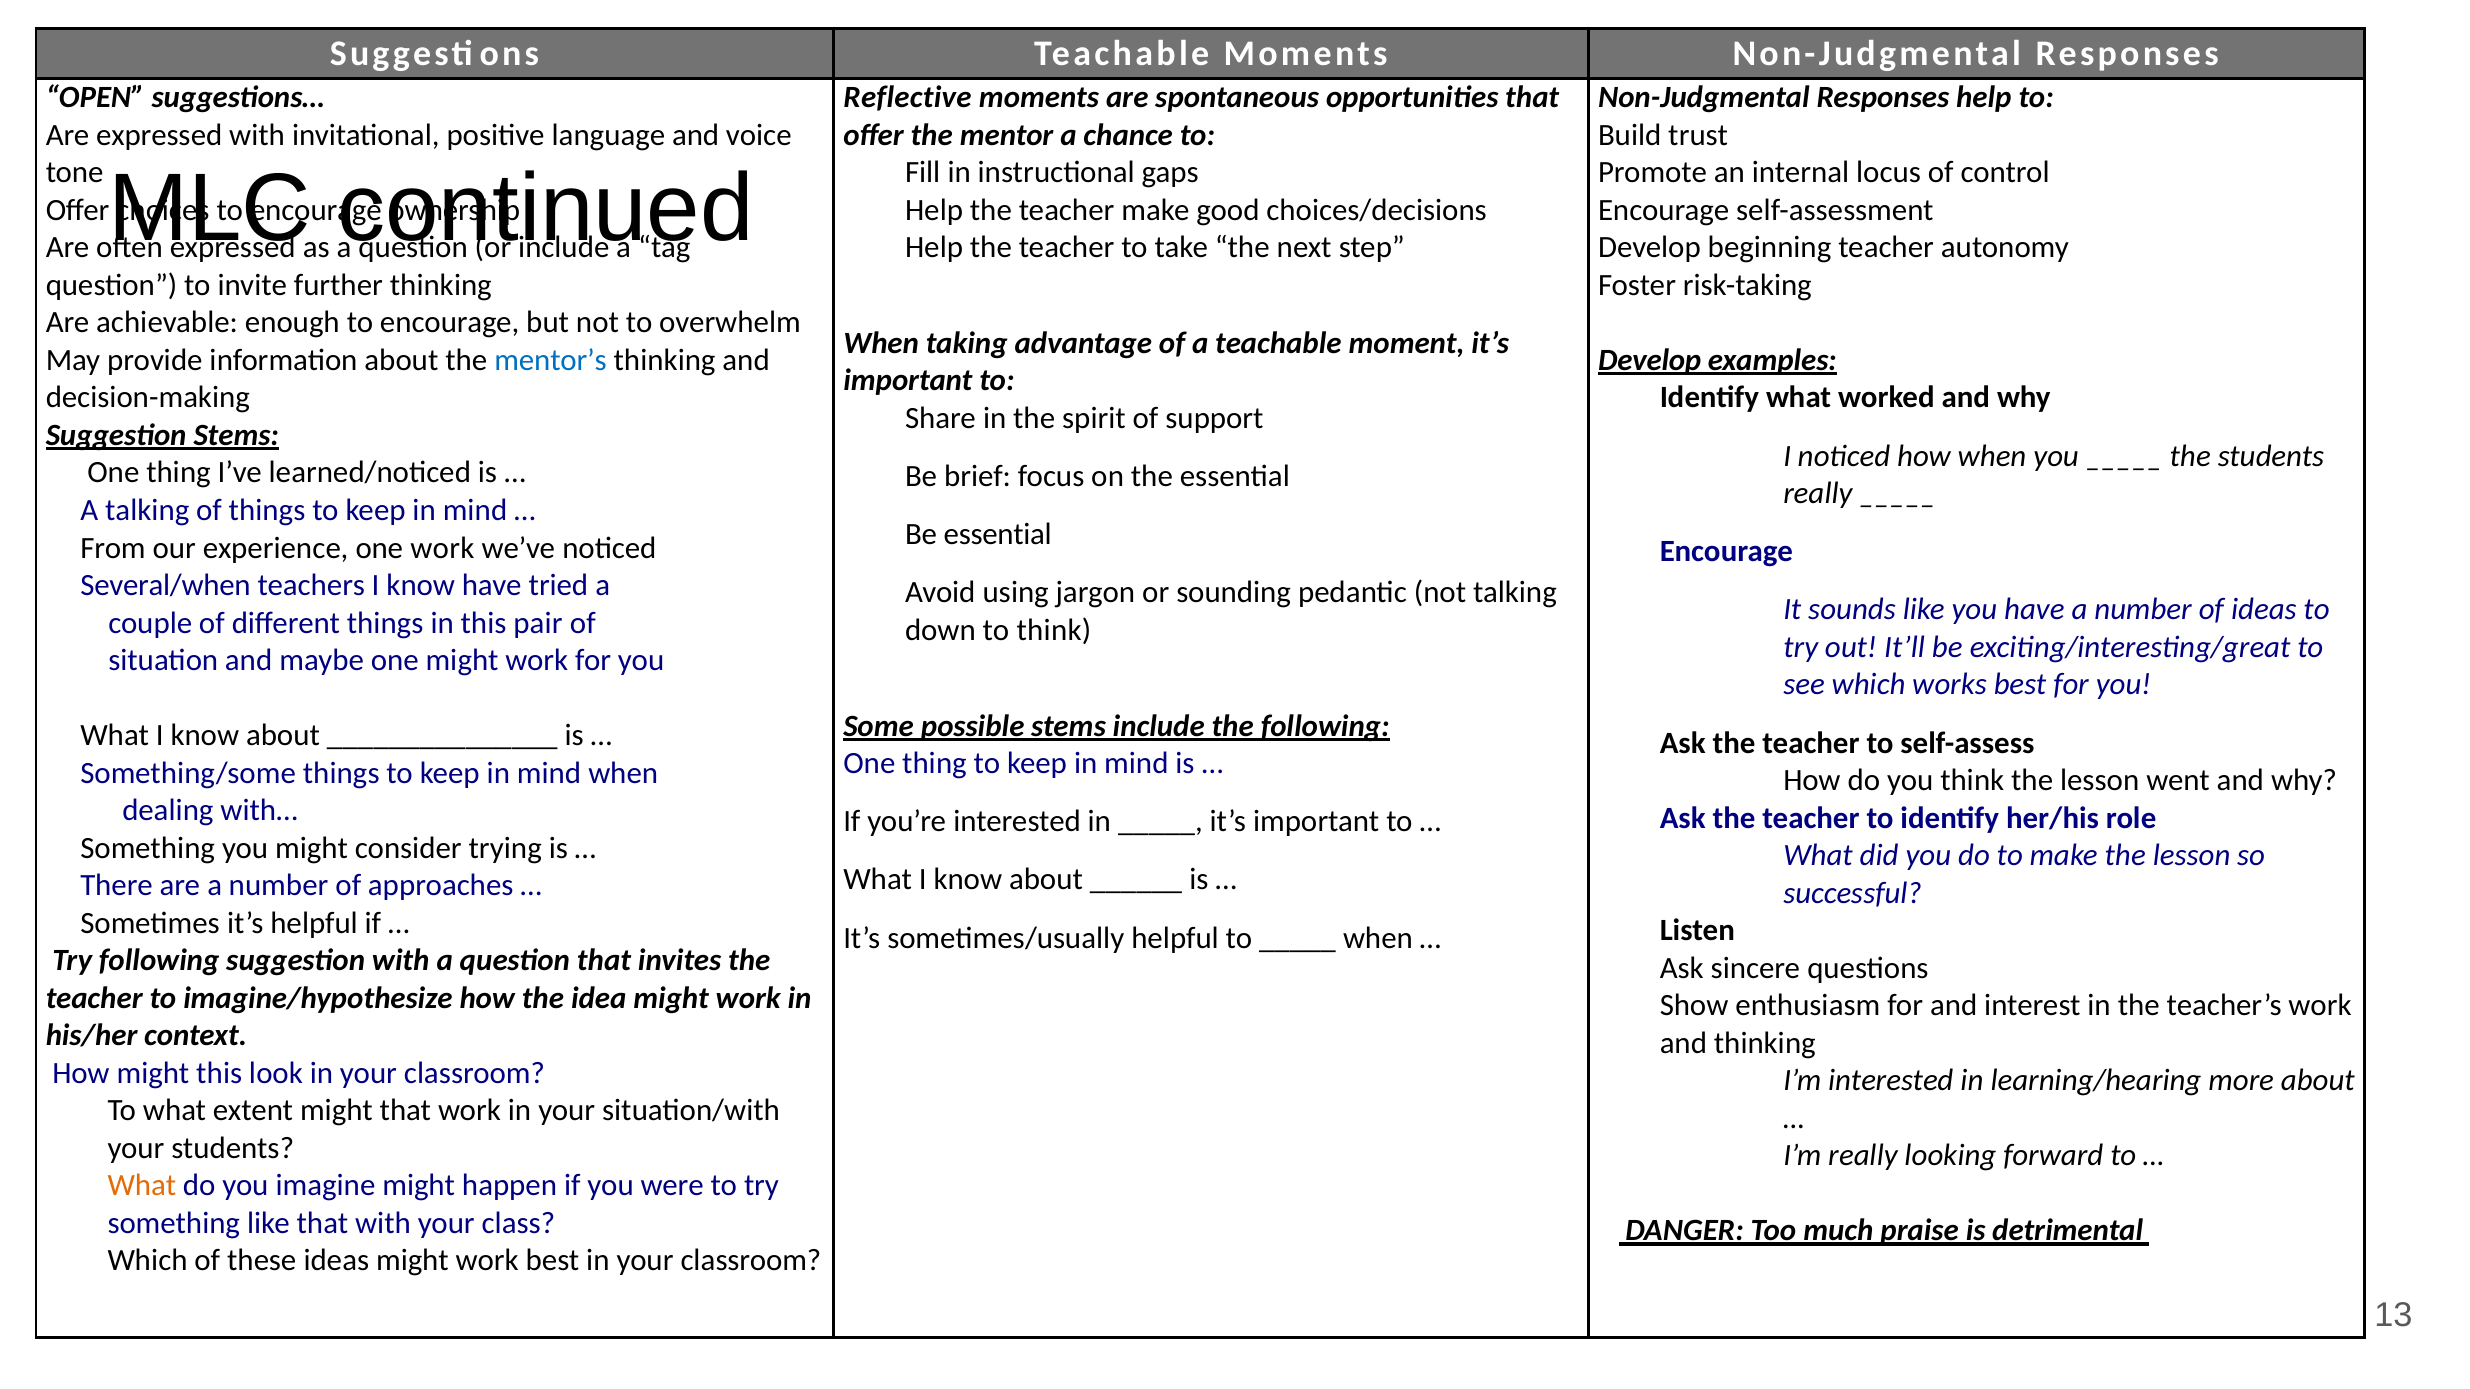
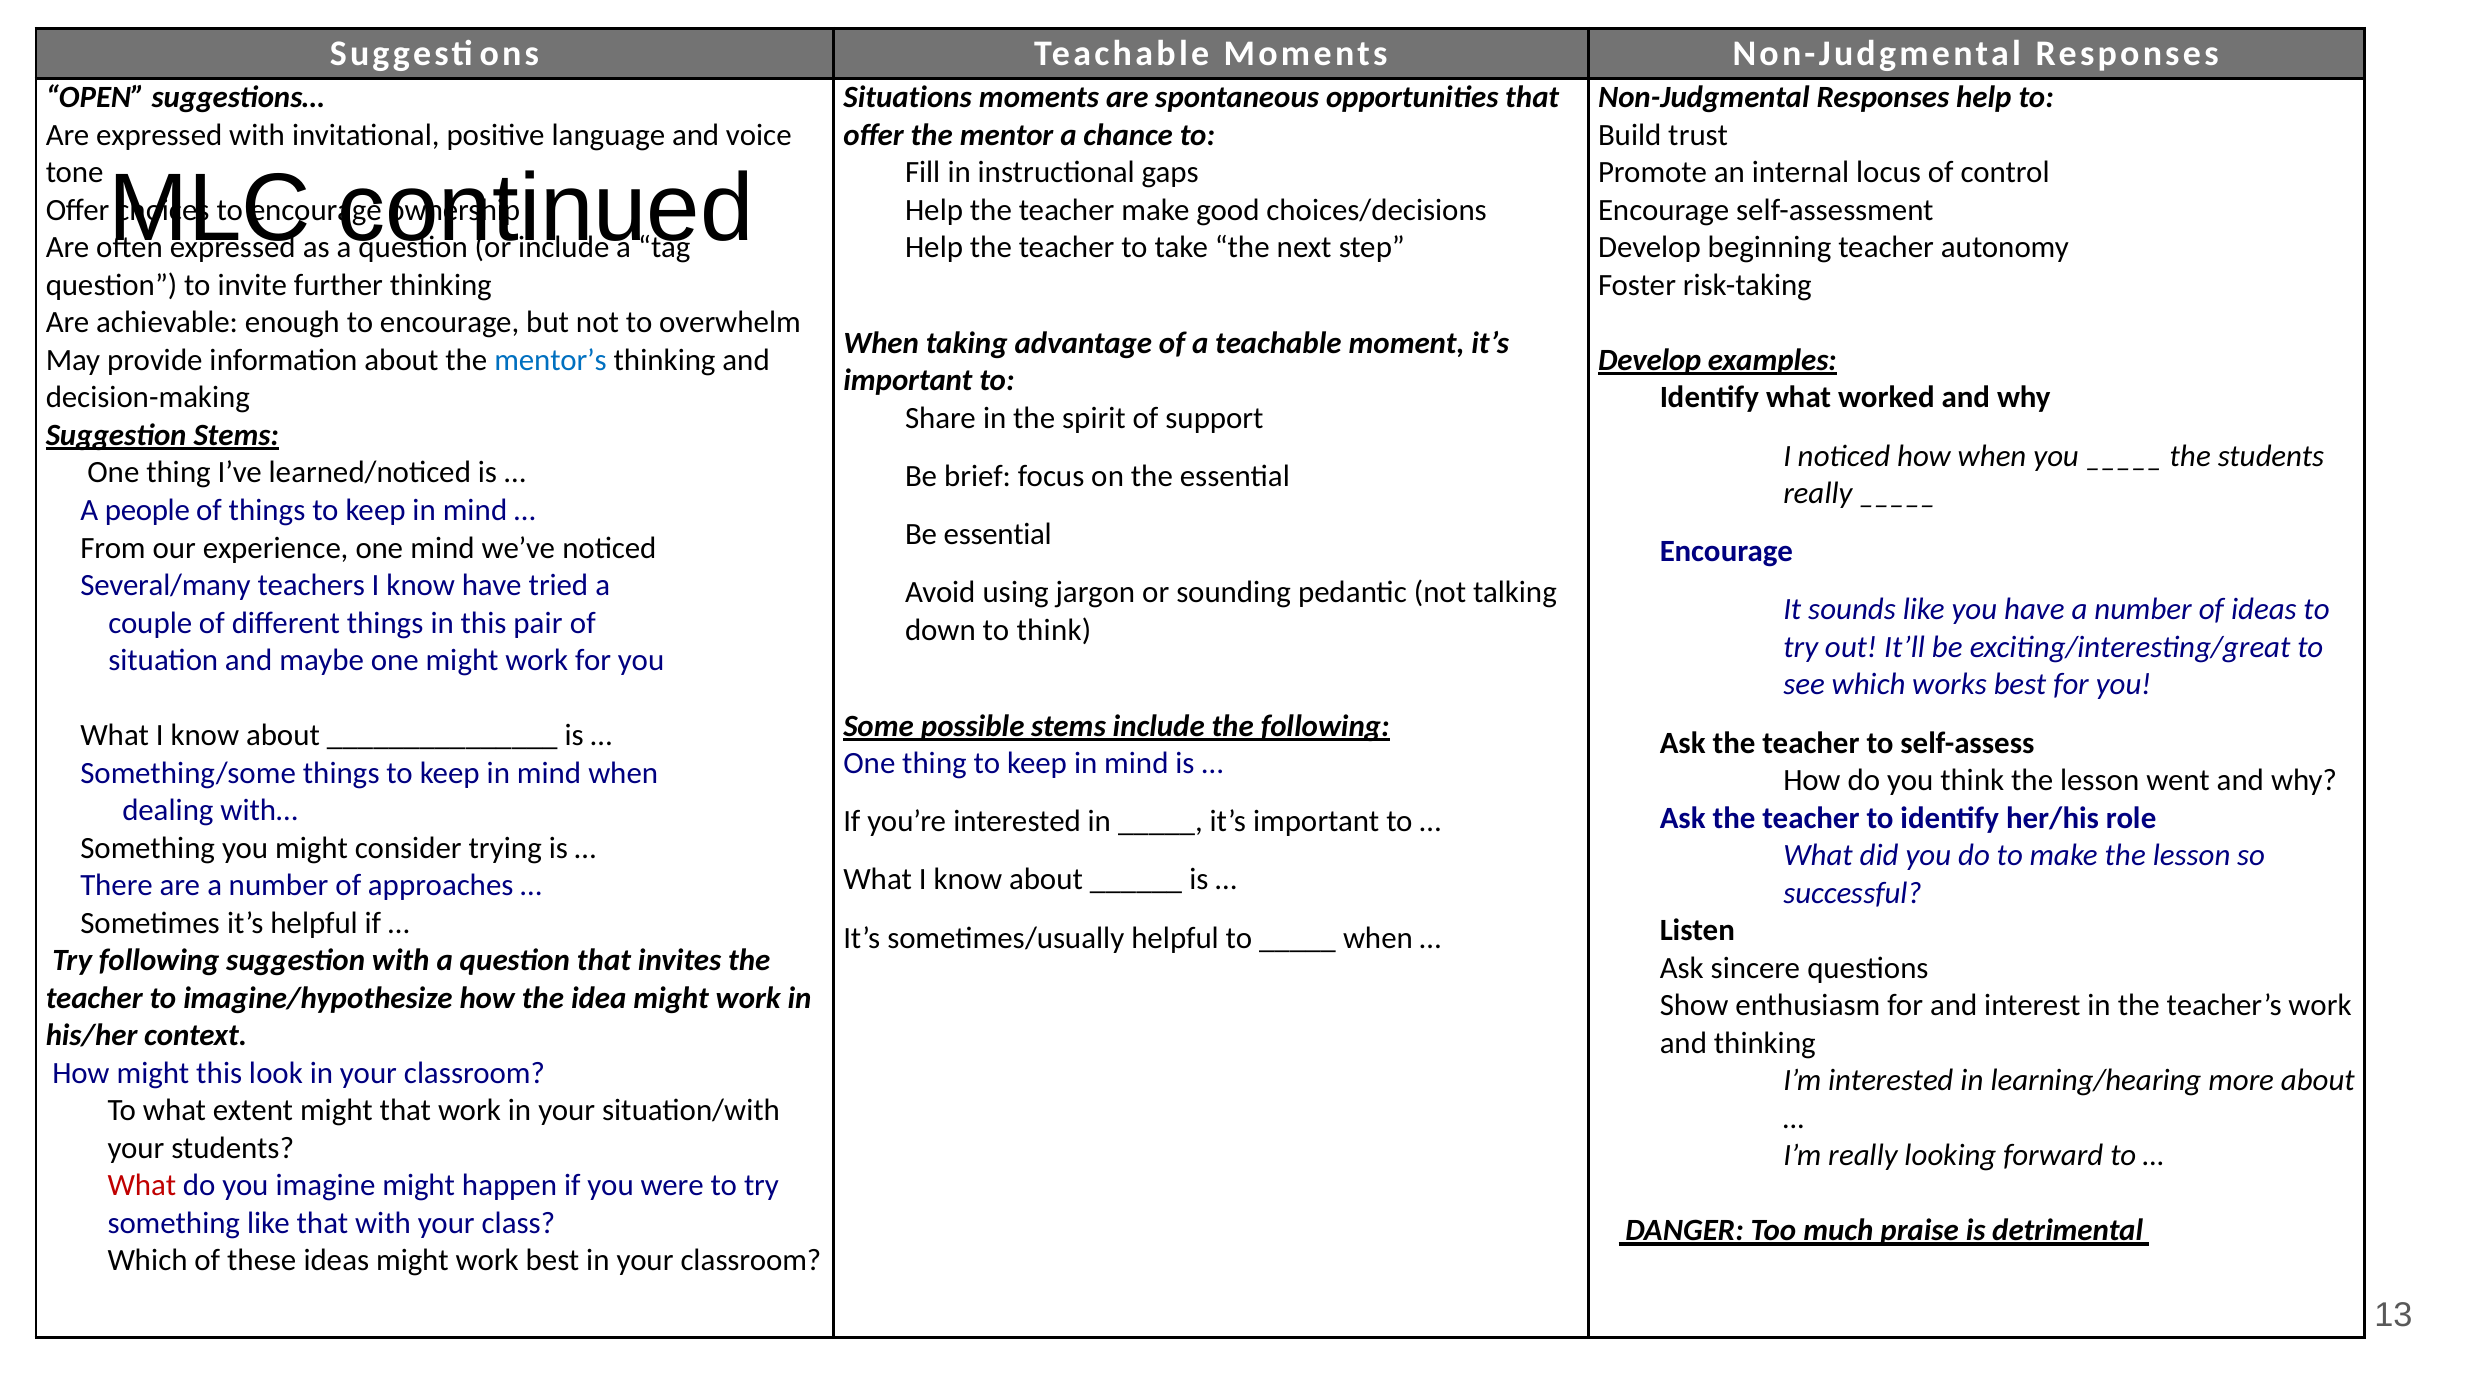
Reflective: Reflective -> Situations
A talking: talking -> people
one work: work -> mind
Several/when: Several/when -> Several/many
What at (142, 1186) colour: orange -> red
